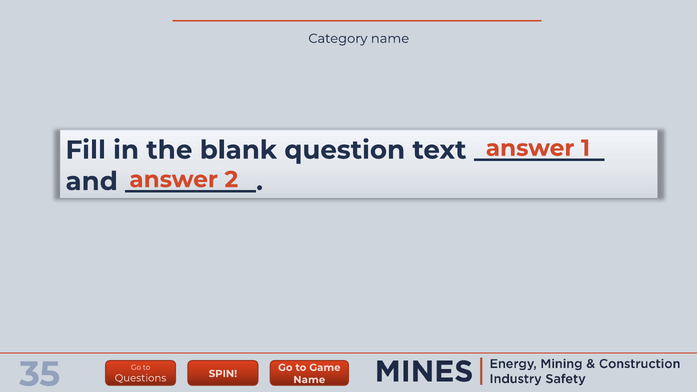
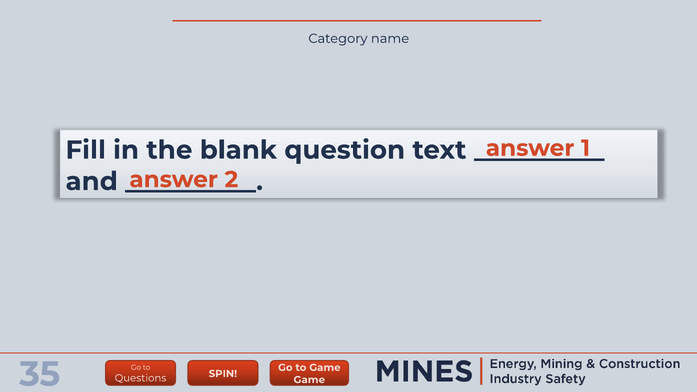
Name at (309, 380): Name -> Game
